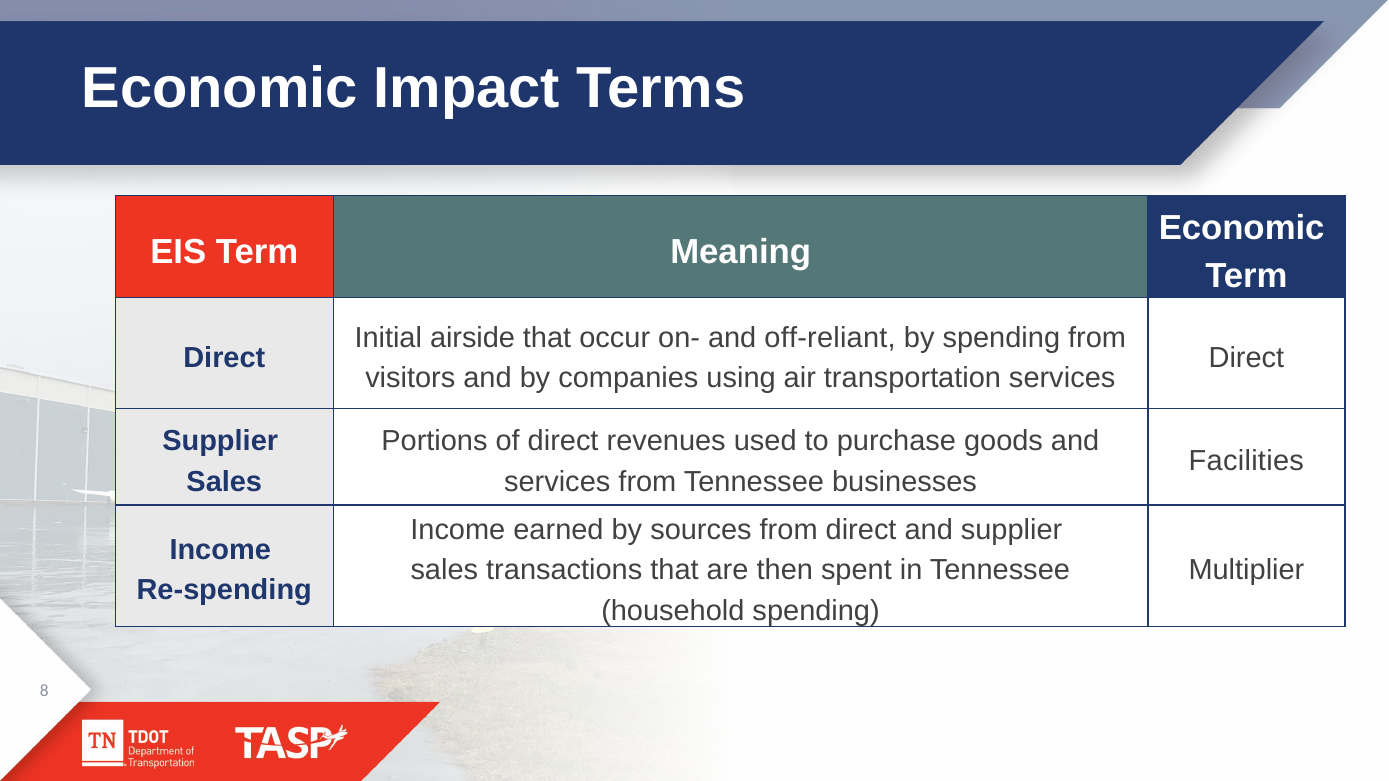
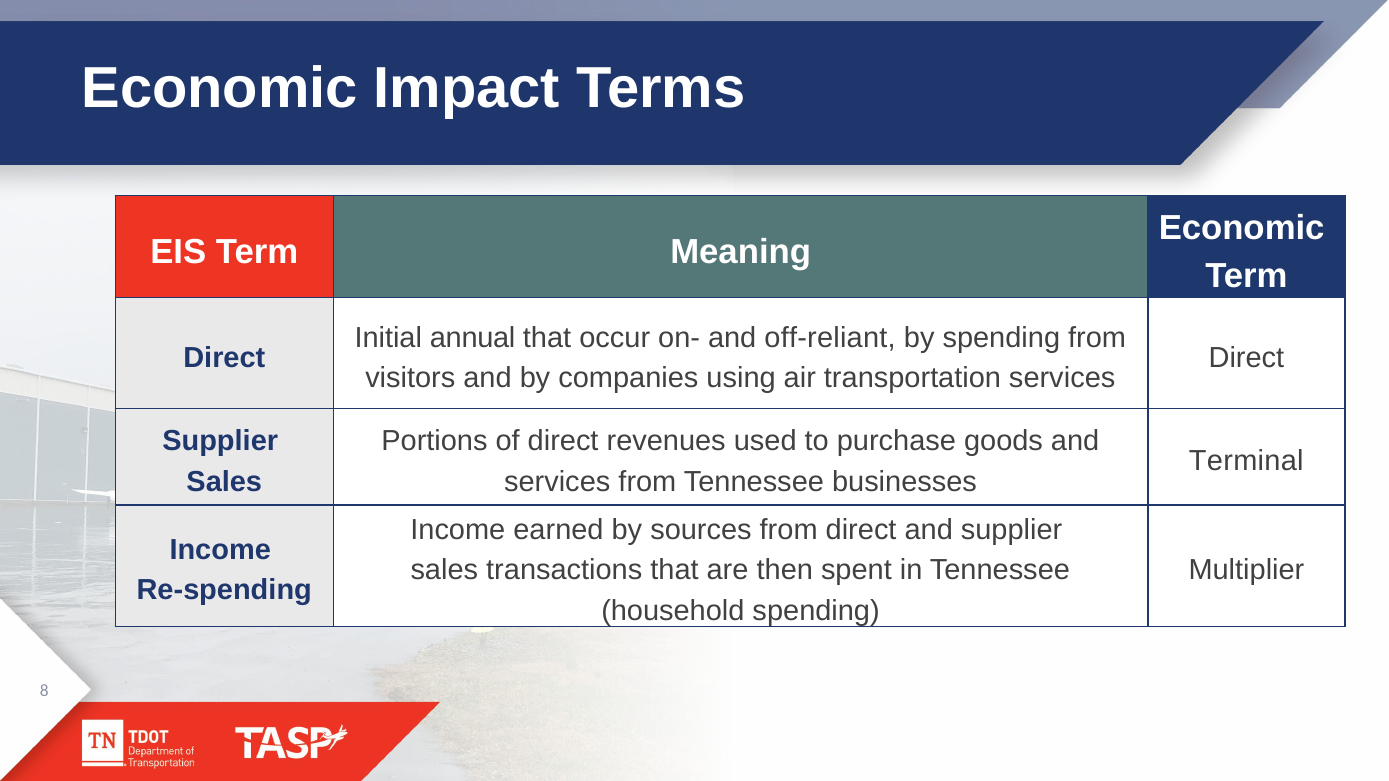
airside: airside -> annual
Facilities: Facilities -> Terminal
